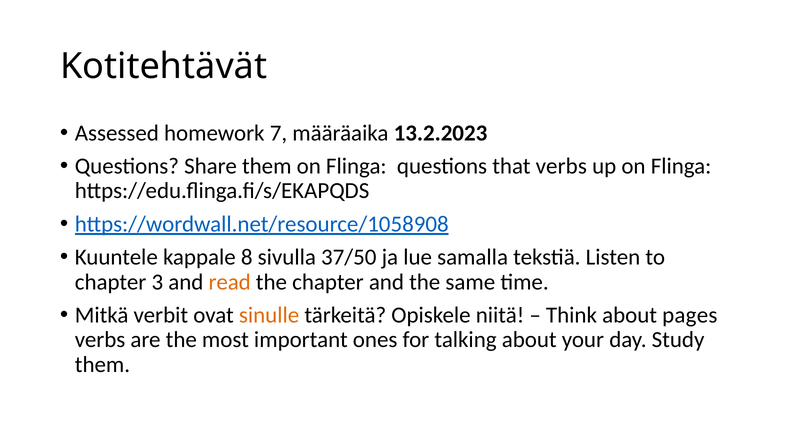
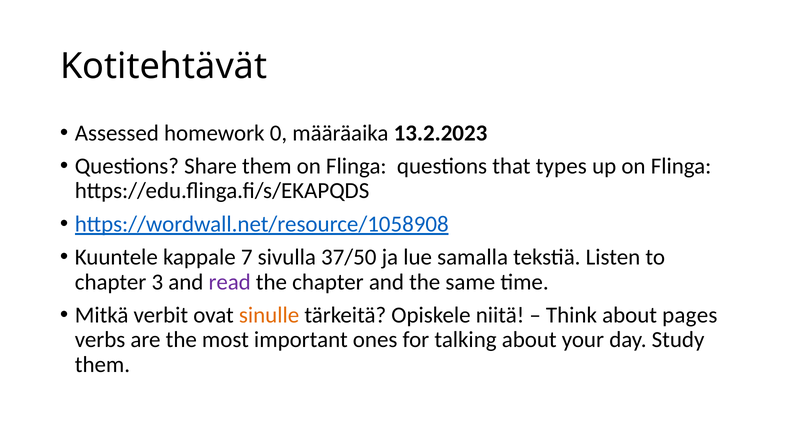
7: 7 -> 0
that verbs: verbs -> types
8: 8 -> 7
read colour: orange -> purple
